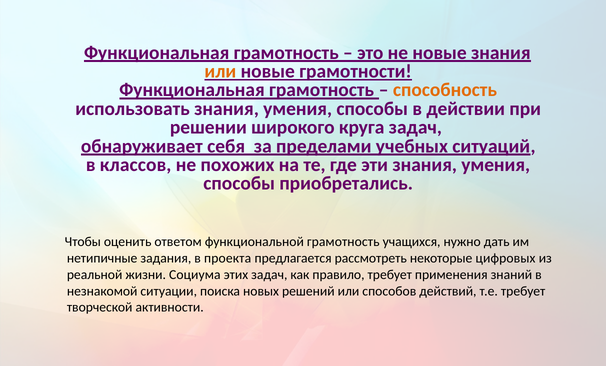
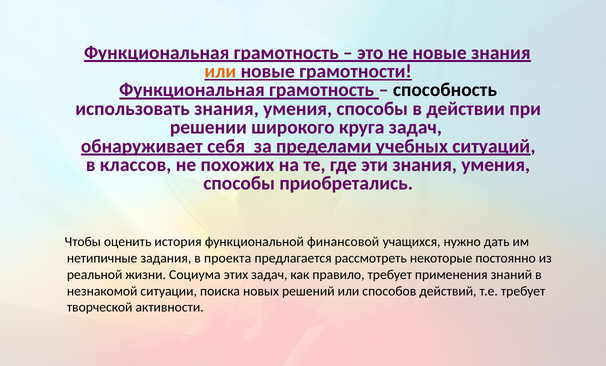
способность colour: orange -> black
ответом: ответом -> история
функциональной грамотность: грамотность -> финансовой
цифровых: цифровых -> постоянно
